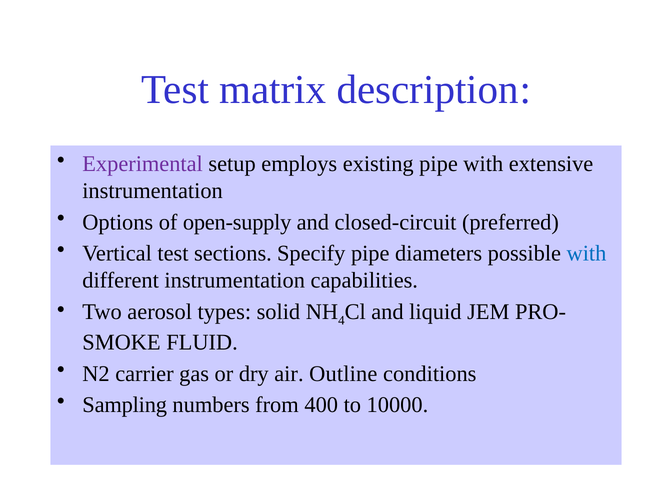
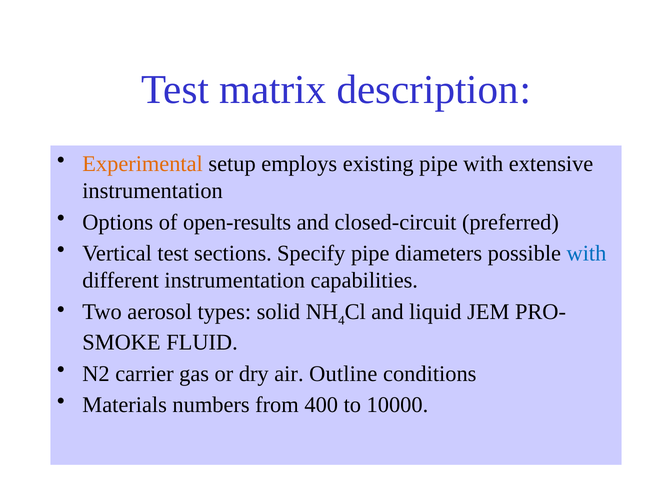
Experimental colour: purple -> orange
open-supply: open-supply -> open-results
Sampling: Sampling -> Materials
